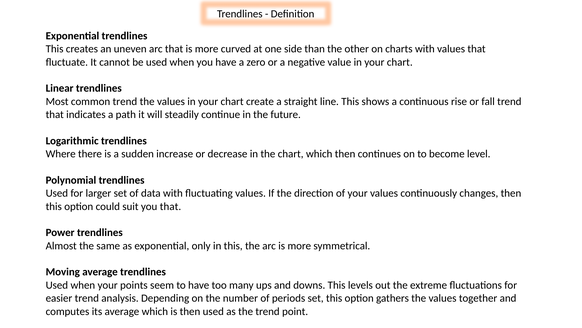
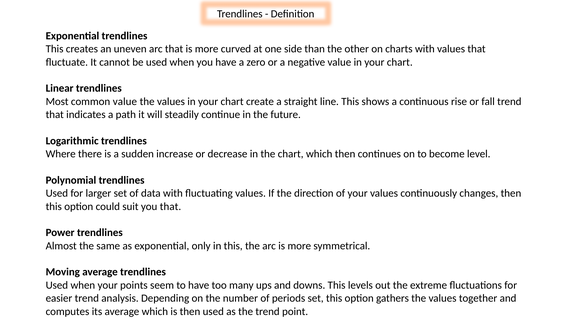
common trend: trend -> value
